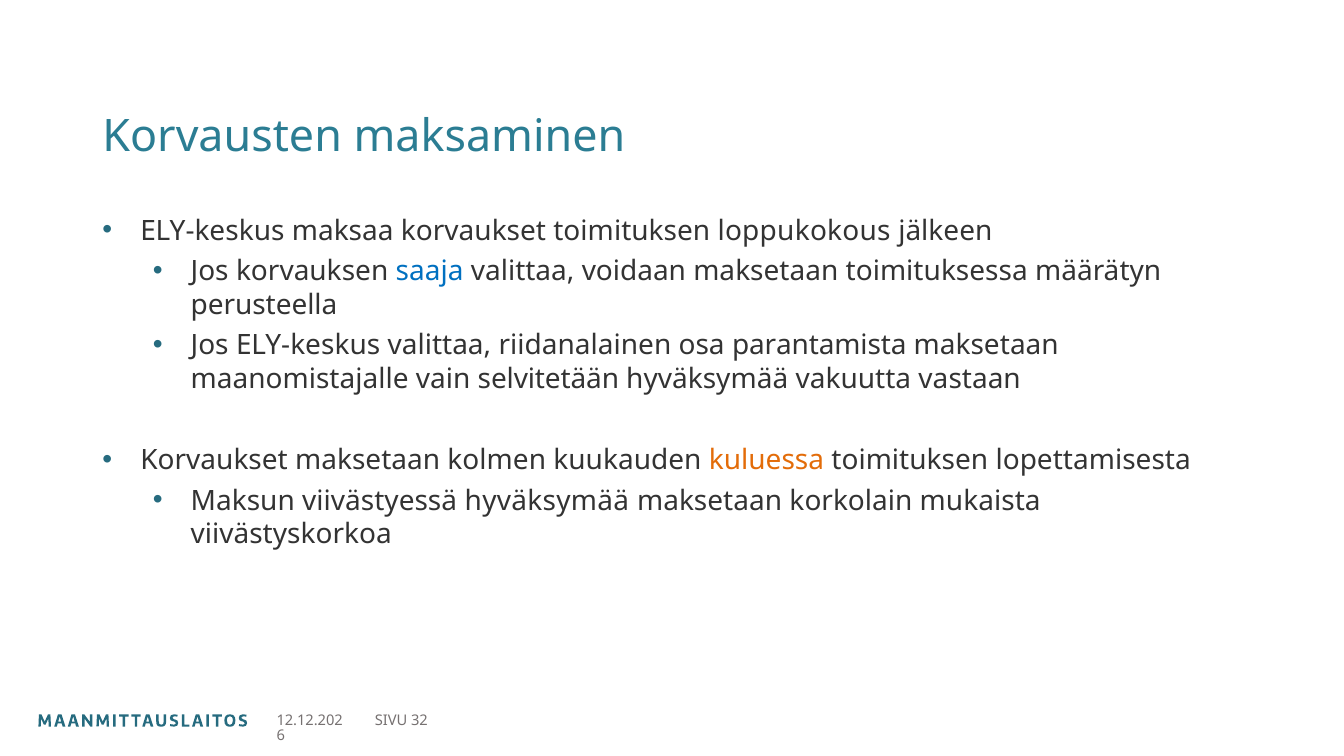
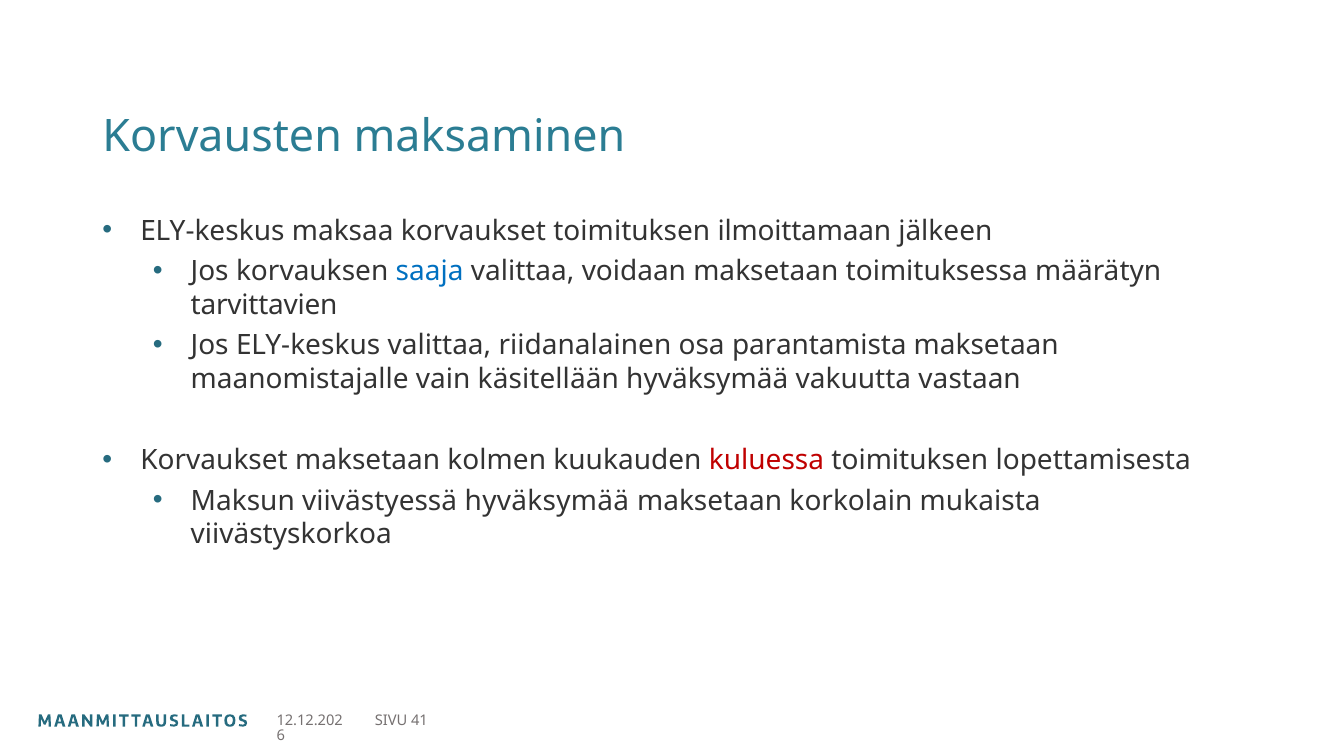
loppukokous: loppukokous -> ilmoittamaan
perusteella: perusteella -> tarvittavien
selvitetään: selvitetään -> käsitellään
kuluessa colour: orange -> red
32: 32 -> 41
